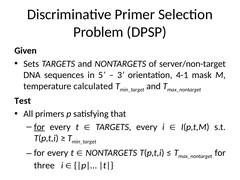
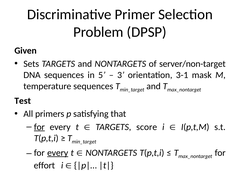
4-1: 4-1 -> 3-1
temperature calculated: calculated -> sequences
TARGETS every: every -> score
every at (58, 153) underline: none -> present
three: three -> effort
